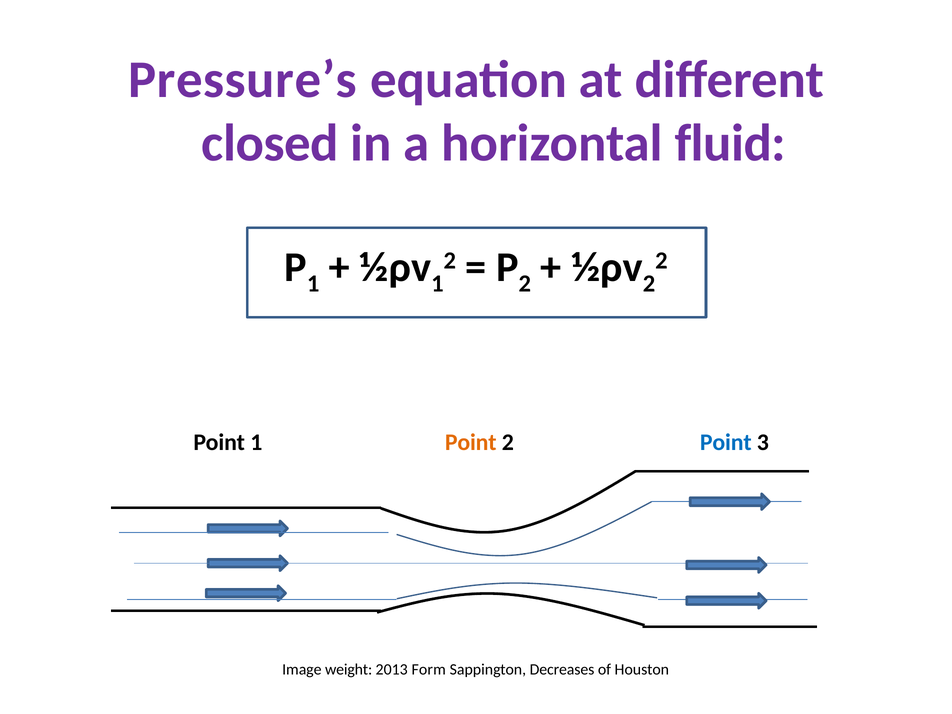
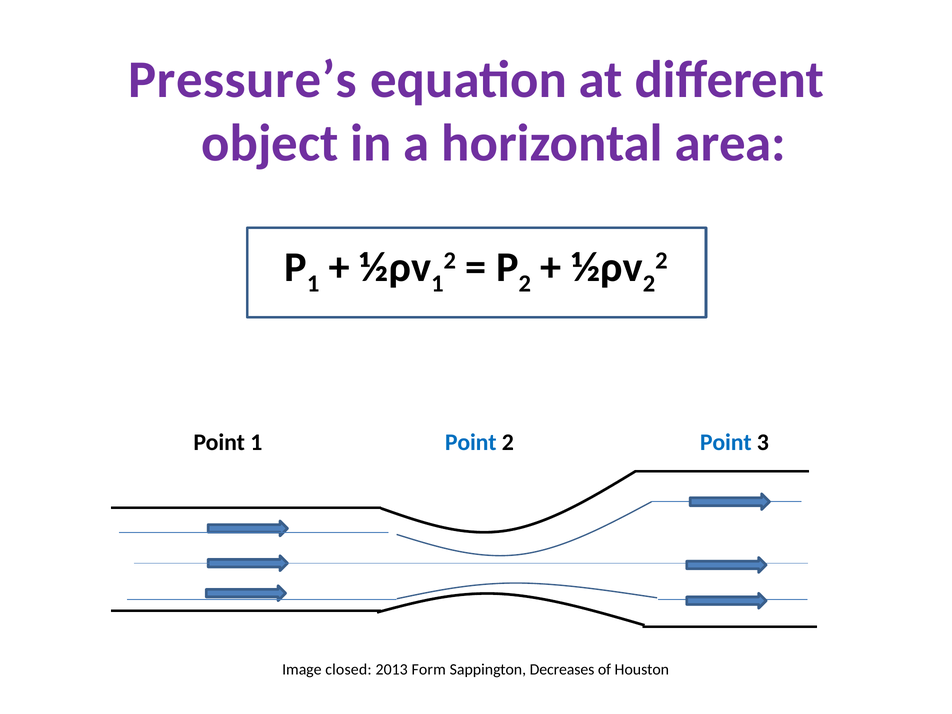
closed: closed -> object
fluid: fluid -> area
Point at (471, 442) colour: orange -> blue
weight: weight -> closed
